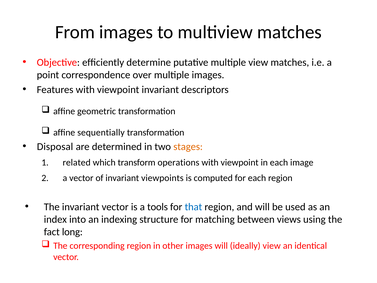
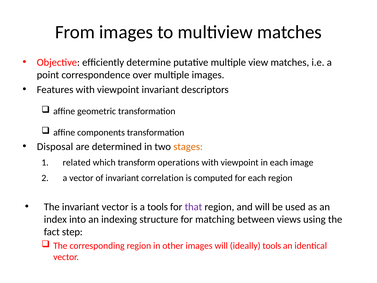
sequentially: sequentially -> components
viewpoints: viewpoints -> correlation
that colour: blue -> purple
long: long -> step
ideally view: view -> tools
